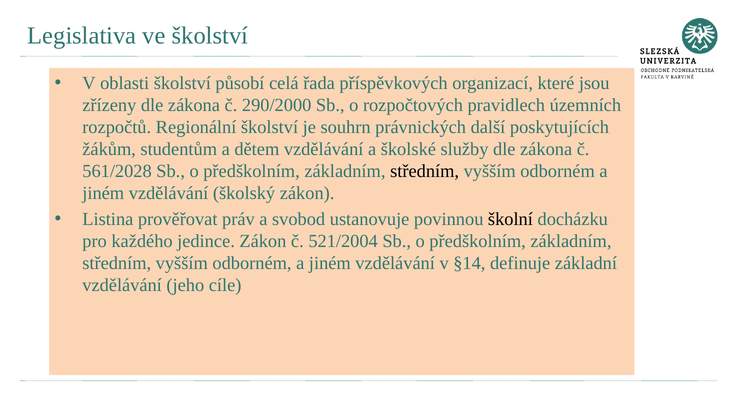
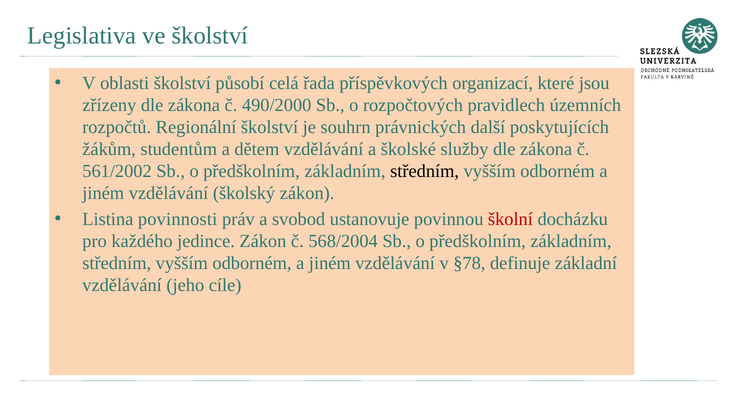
290/2000: 290/2000 -> 490/2000
561/2028: 561/2028 -> 561/2002
prověřovat: prověřovat -> povinnosti
školní colour: black -> red
521/2004: 521/2004 -> 568/2004
§14: §14 -> §78
